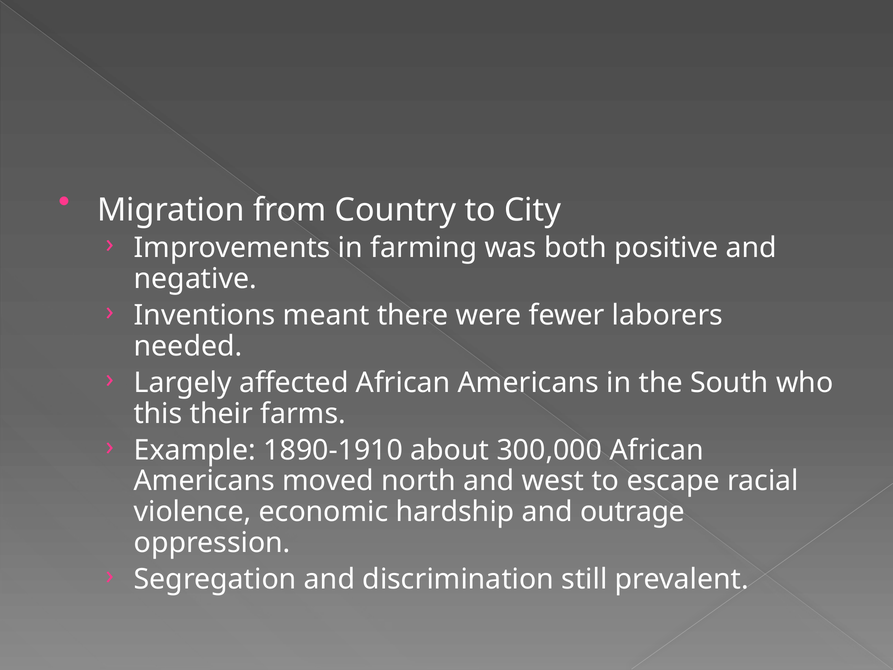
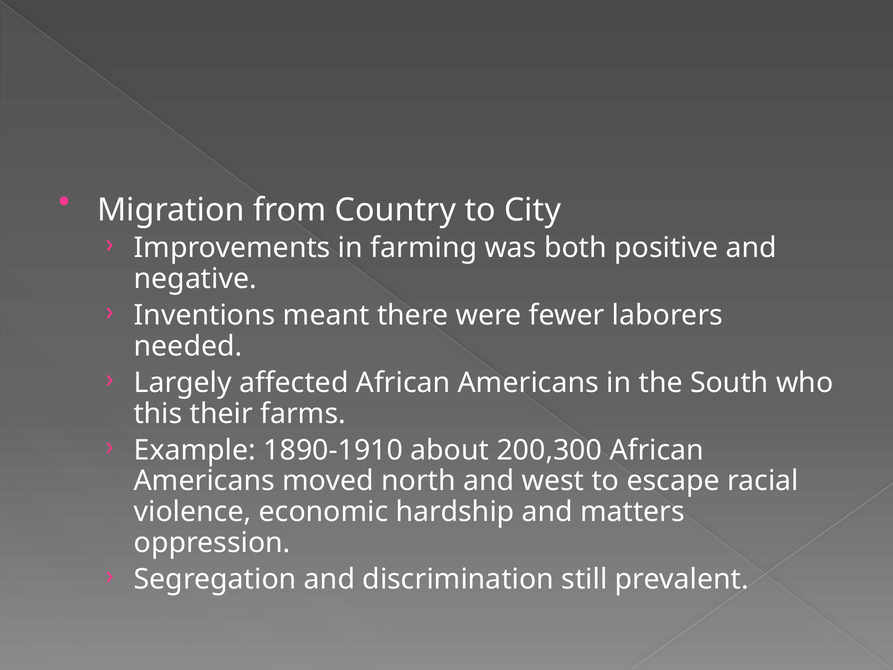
300,000: 300,000 -> 200,300
outrage: outrage -> matters
